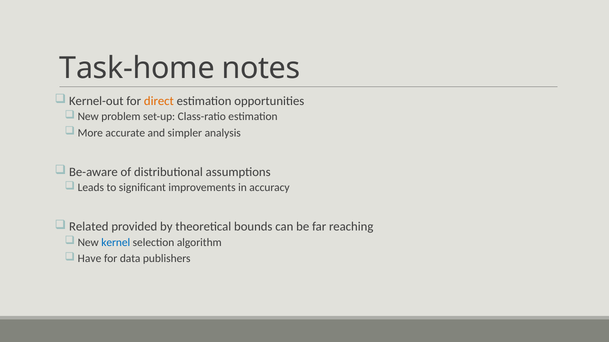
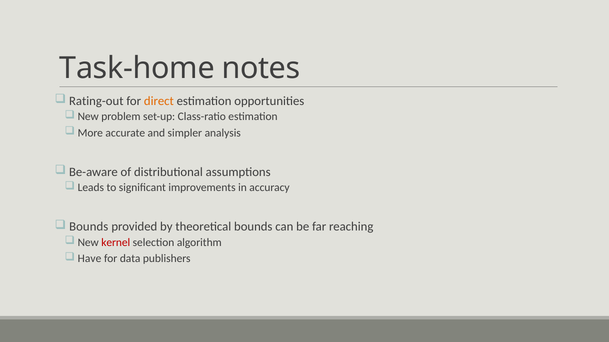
Kernel-out: Kernel-out -> Rating-out
Related at (89, 227): Related -> Bounds
kernel colour: blue -> red
